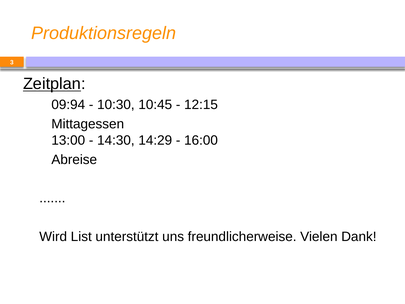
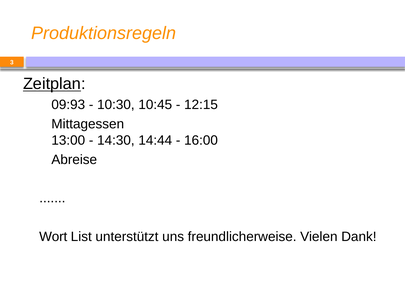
09:94: 09:94 -> 09:93
14:29: 14:29 -> 14:44
Wird: Wird -> Wort
